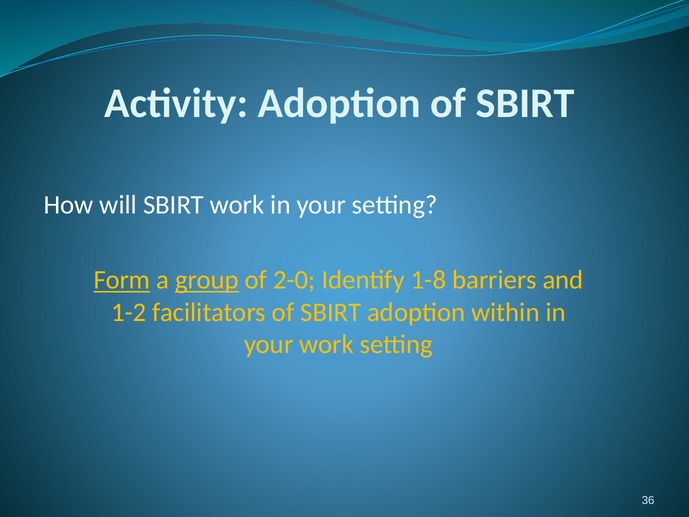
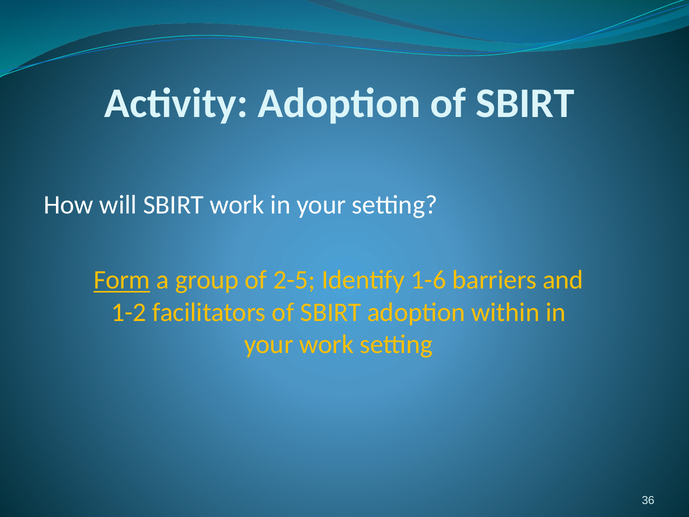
group underline: present -> none
2-0: 2-0 -> 2-5
1-8: 1-8 -> 1-6
